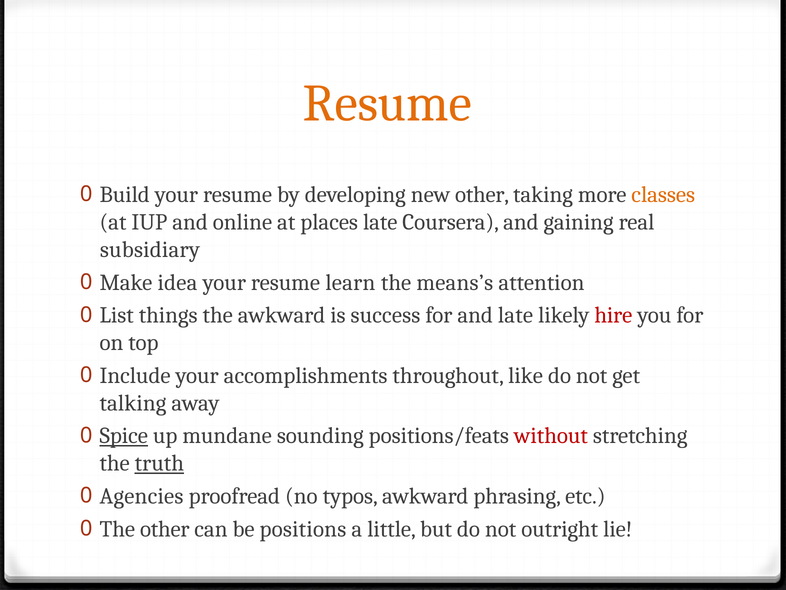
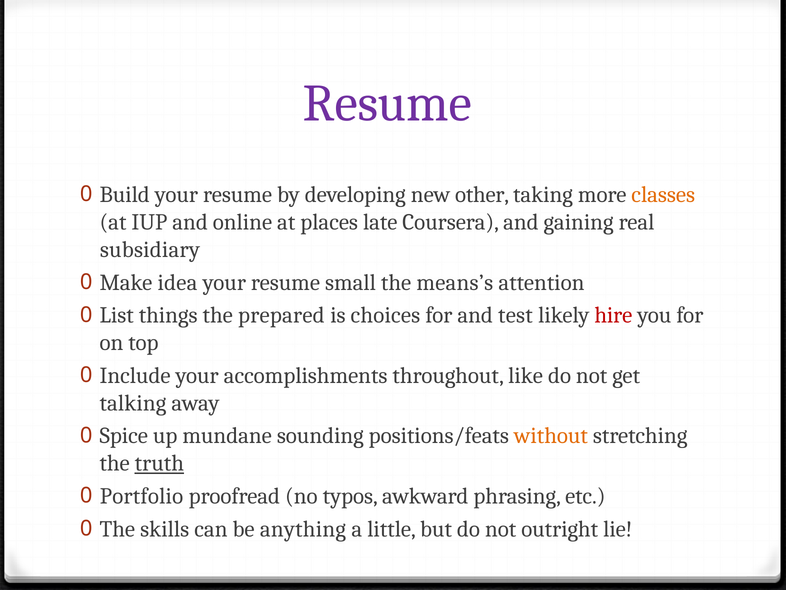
Resume at (387, 103) colour: orange -> purple
learn: learn -> small
the awkward: awkward -> prepared
success: success -> choices
and late: late -> test
Spice underline: present -> none
without colour: red -> orange
Agencies: Agencies -> Portfolio
The other: other -> skills
positions: positions -> anything
